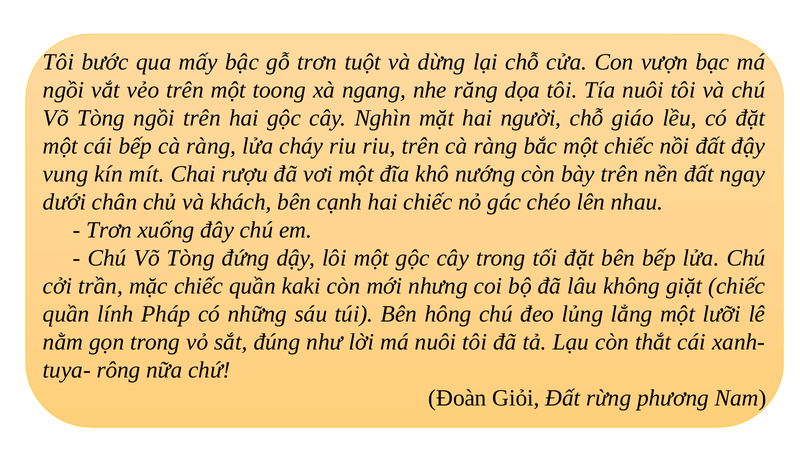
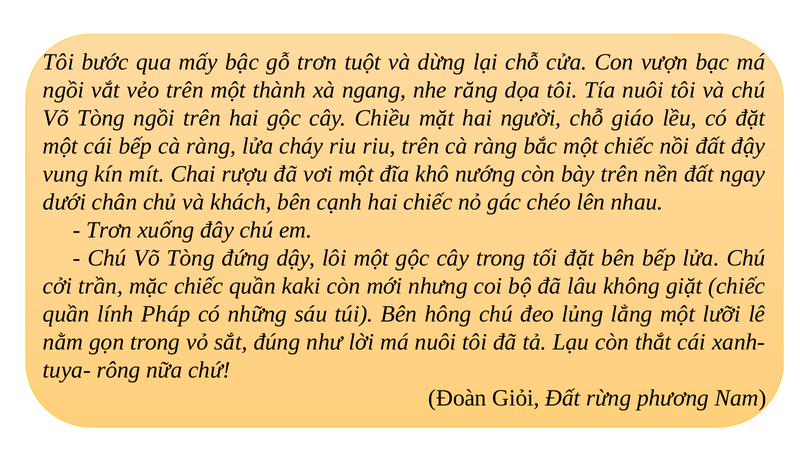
toong: toong -> thành
Nghìn: Nghìn -> Chiều
